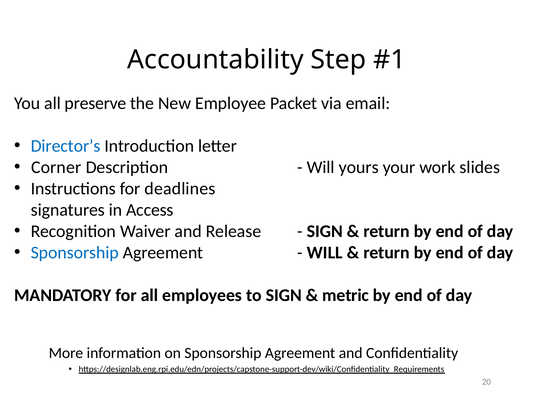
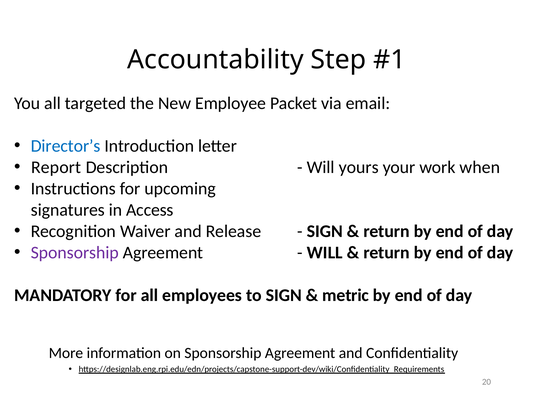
preserve: preserve -> targeted
Corner: Corner -> Report
slides: slides -> when
deadlines: deadlines -> upcoming
Sponsorship at (75, 253) colour: blue -> purple
